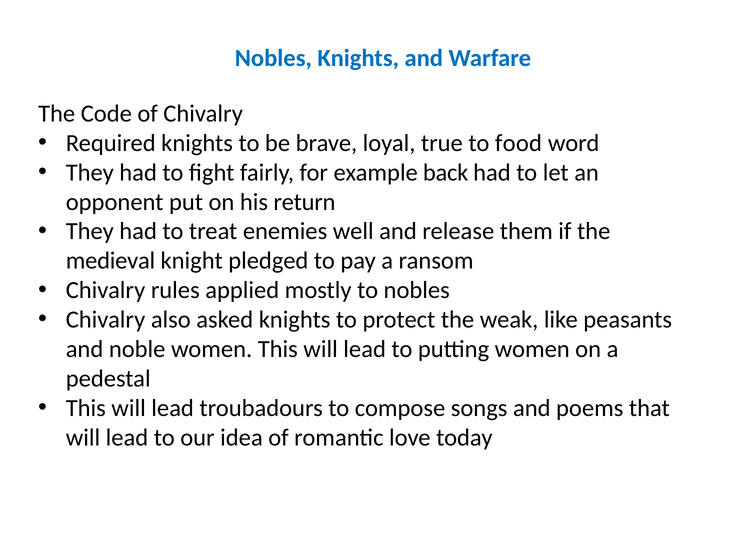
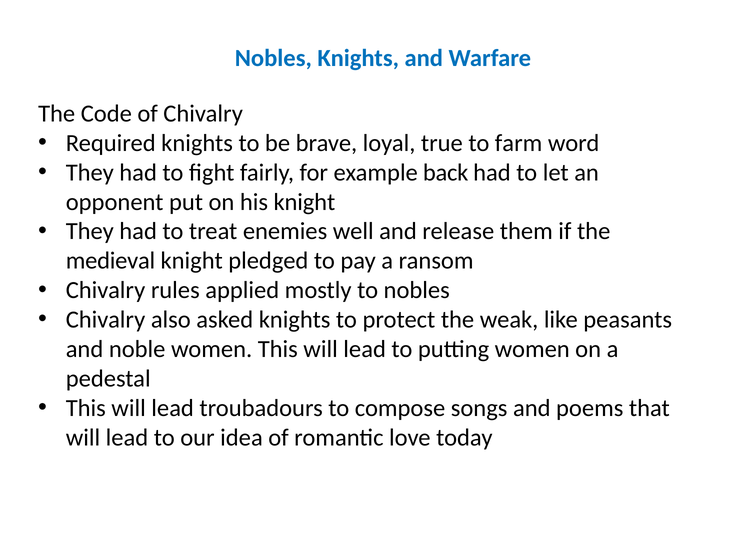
food: food -> farm
his return: return -> knight
